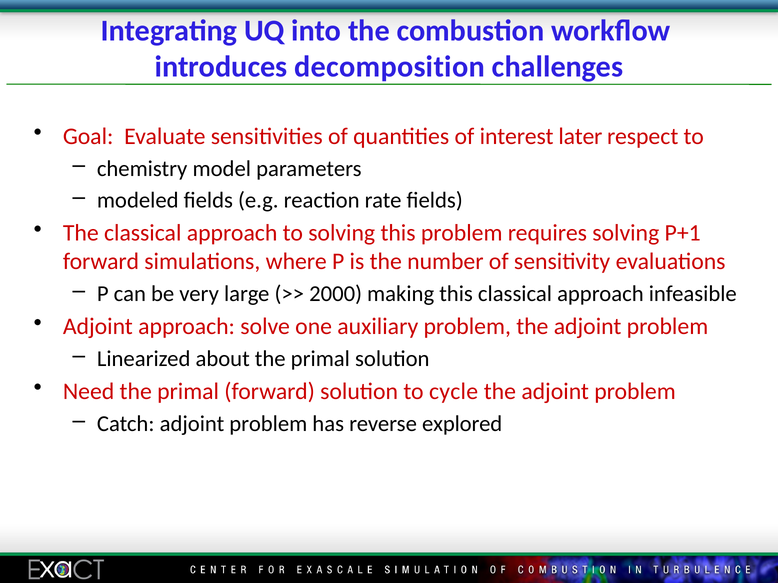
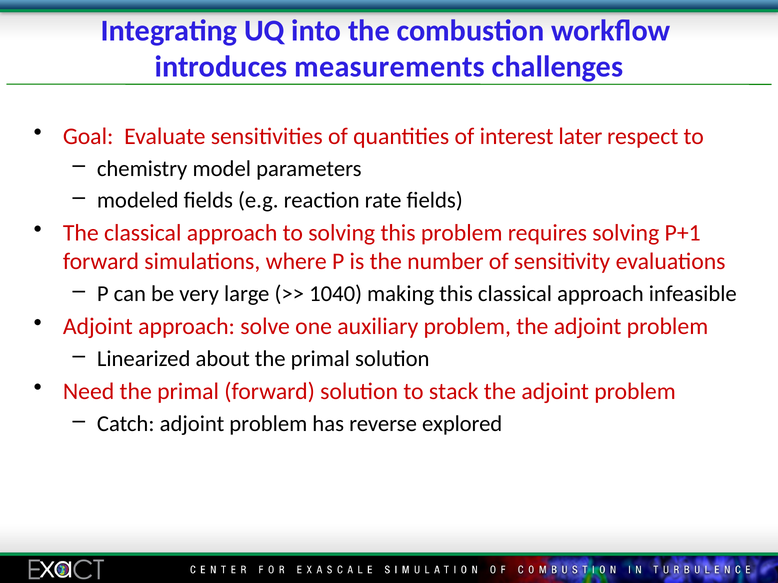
decomposition: decomposition -> measurements
2000: 2000 -> 1040
cycle: cycle -> stack
